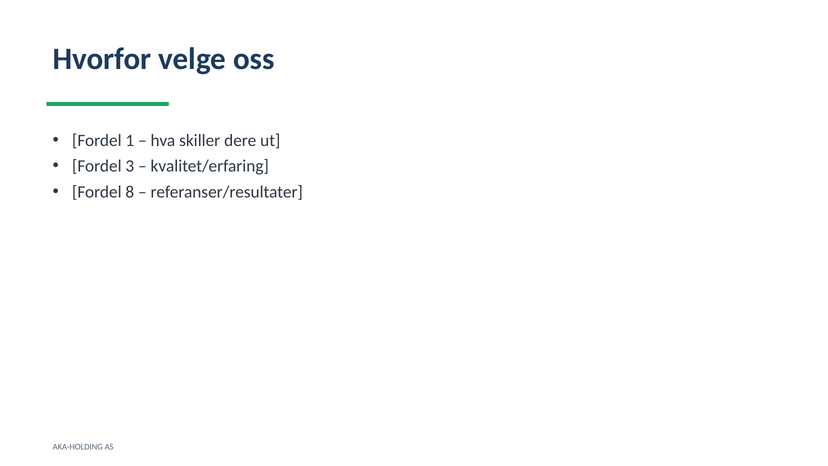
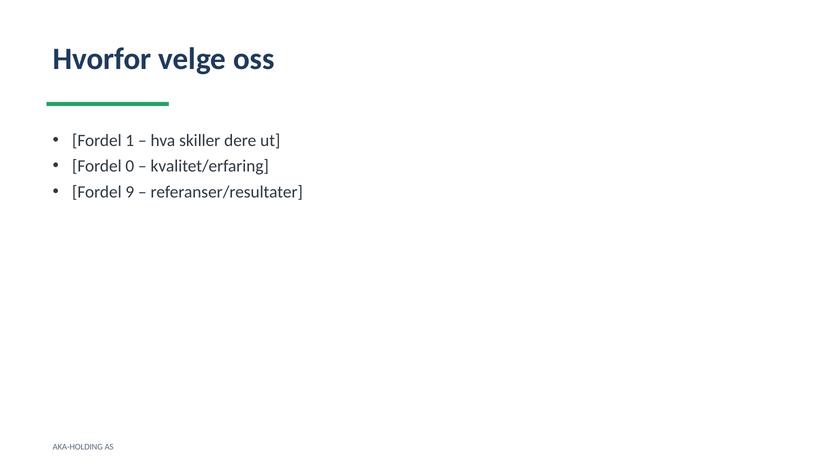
3: 3 -> 0
8: 8 -> 9
